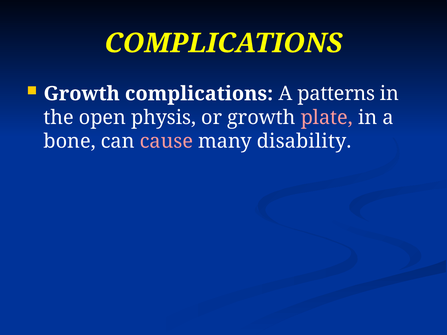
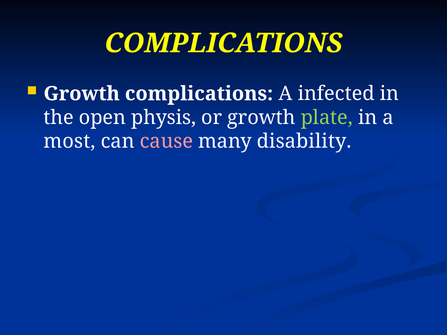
patterns: patterns -> infected
plate colour: pink -> light green
bone: bone -> most
